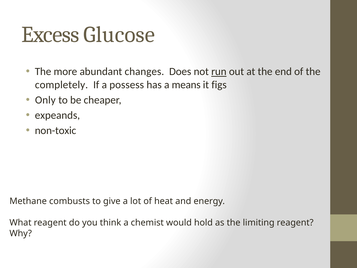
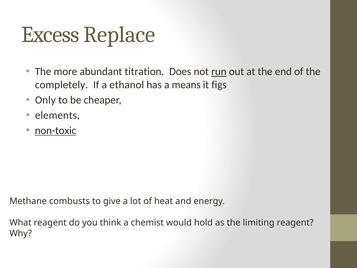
Glucose: Glucose -> Replace
changes: changes -> titration
possess: possess -> ethanol
expeands: expeands -> elements
non-toxic underline: none -> present
